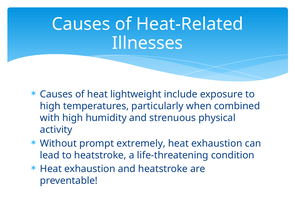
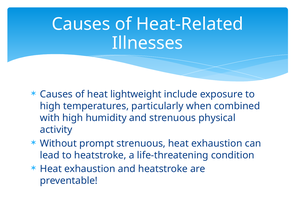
prompt extremely: extremely -> strenuous
